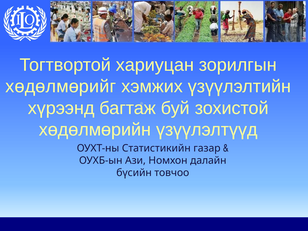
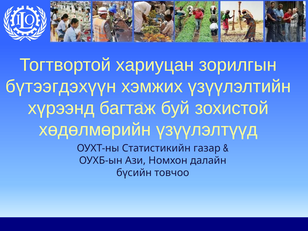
хөдөлмөрийг: хөдөлмөрийг -> бүтээгдэхүүн
